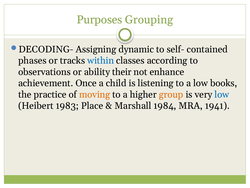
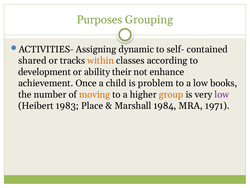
DECODING-: DECODING- -> ACTIVITIES-
phases: phases -> shared
within colour: blue -> orange
observations: observations -> development
listening: listening -> problem
practice: practice -> number
low at (222, 94) colour: blue -> purple
1941: 1941 -> 1971
